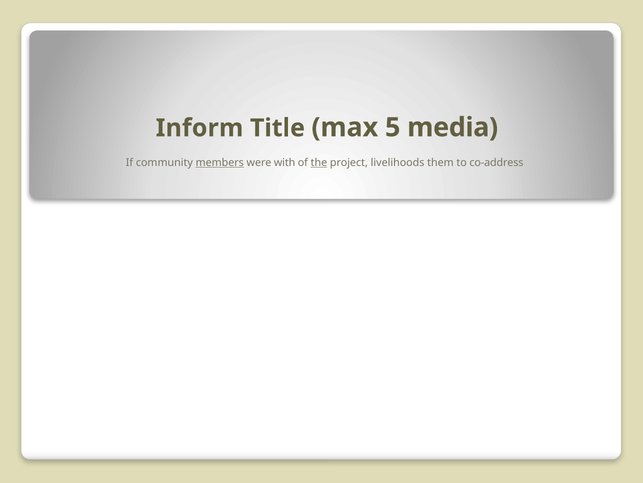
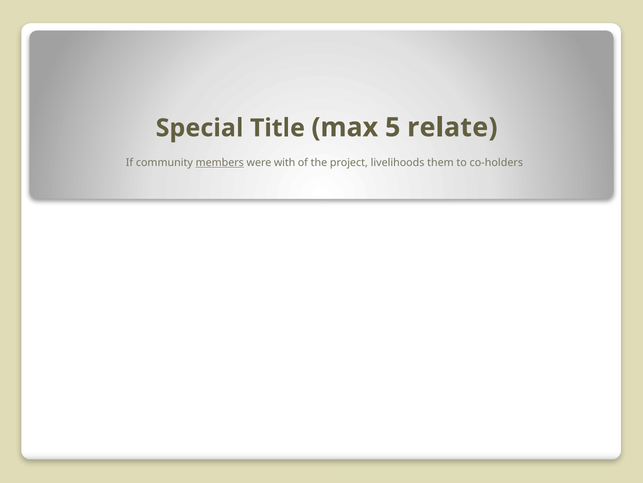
Inform: Inform -> Special
media: media -> relate
the underline: present -> none
co-address: co-address -> co-holders
